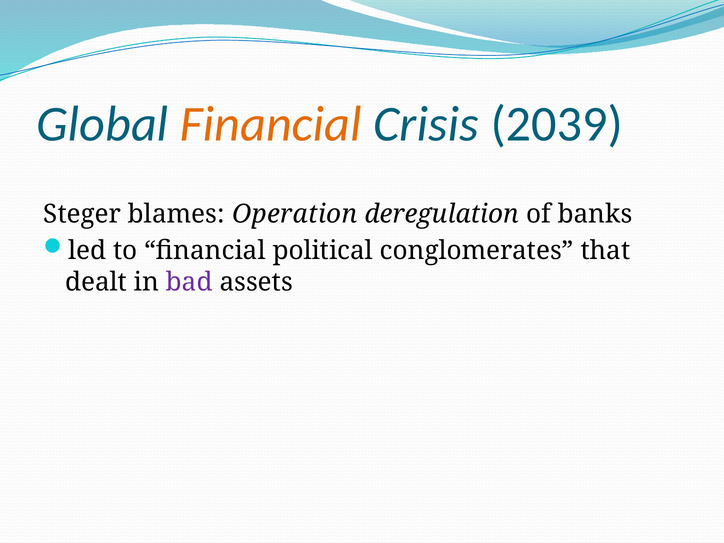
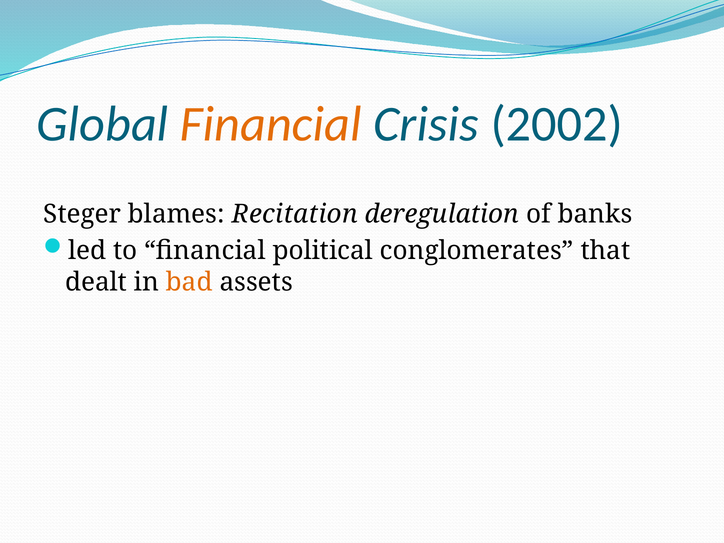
2039: 2039 -> 2002
Operation: Operation -> Recitation
bad colour: purple -> orange
